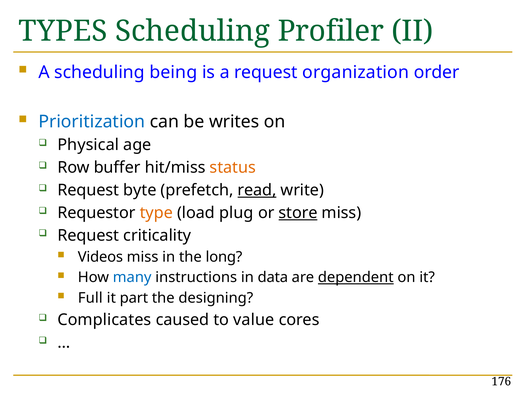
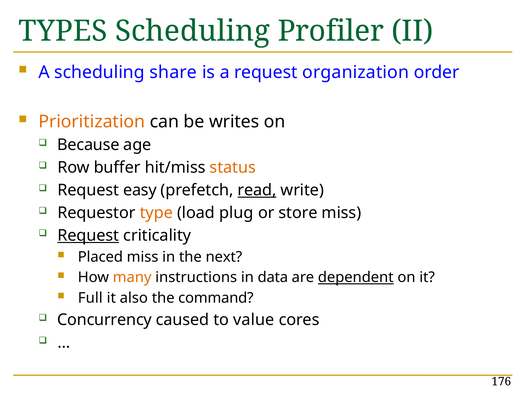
being: being -> share
Prioritization colour: blue -> orange
Physical: Physical -> Because
byte: byte -> easy
store underline: present -> none
Request at (88, 236) underline: none -> present
Videos: Videos -> Placed
long: long -> next
many colour: blue -> orange
part: part -> also
designing: designing -> command
Complicates: Complicates -> Concurrency
